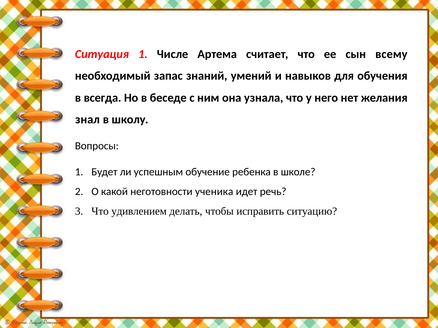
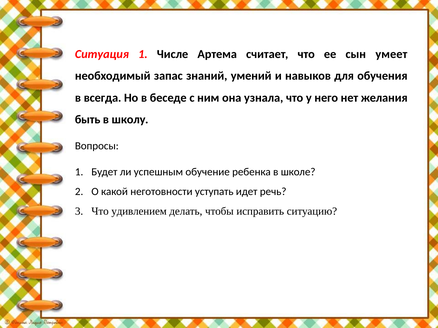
всему: всему -> умеет
знал: знал -> быть
ученика: ученика -> уступать
